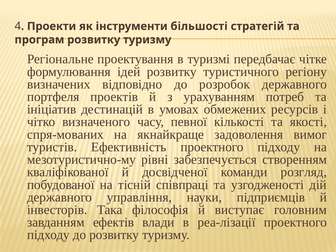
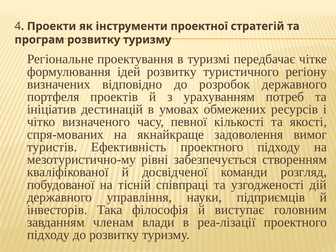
більшості: більшості -> проектної
ефектів: ефектів -> членам
